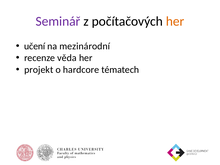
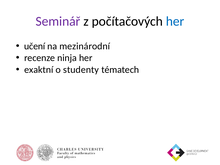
her at (175, 21) colour: orange -> blue
věda: věda -> ninja
projekt: projekt -> exaktní
hardcore: hardcore -> studenty
